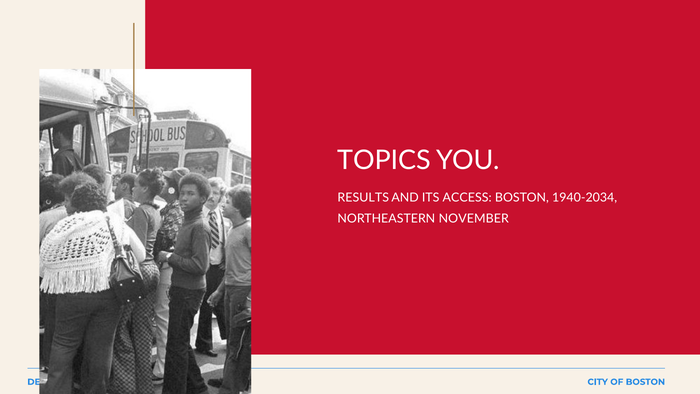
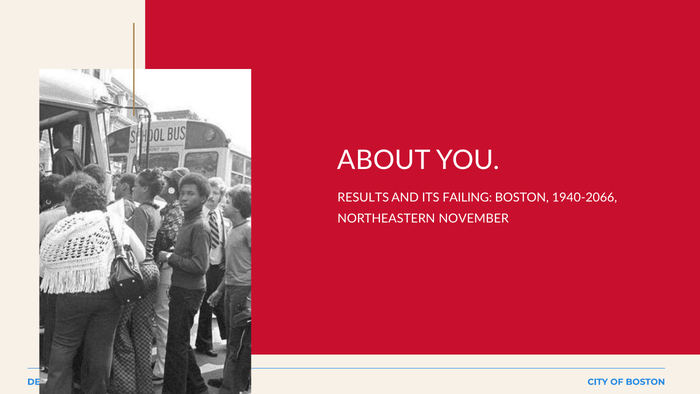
TOPICS: TOPICS -> ABOUT
ACCESS: ACCESS -> FAILING
1940-2034: 1940-2034 -> 1940-2066
